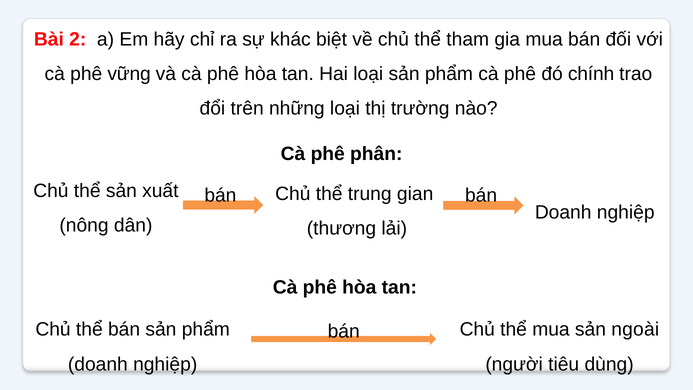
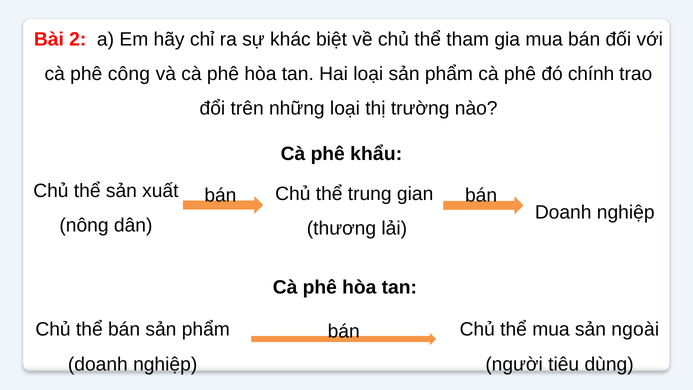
vững: vững -> công
phân: phân -> khẩu
